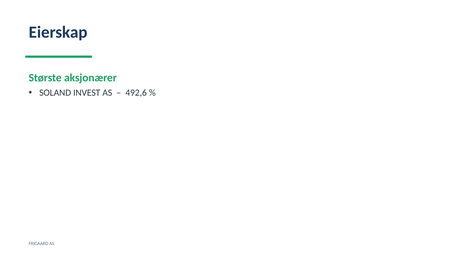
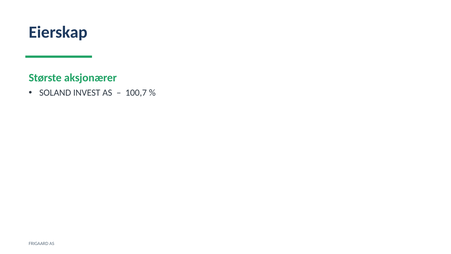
492,6: 492,6 -> 100,7
